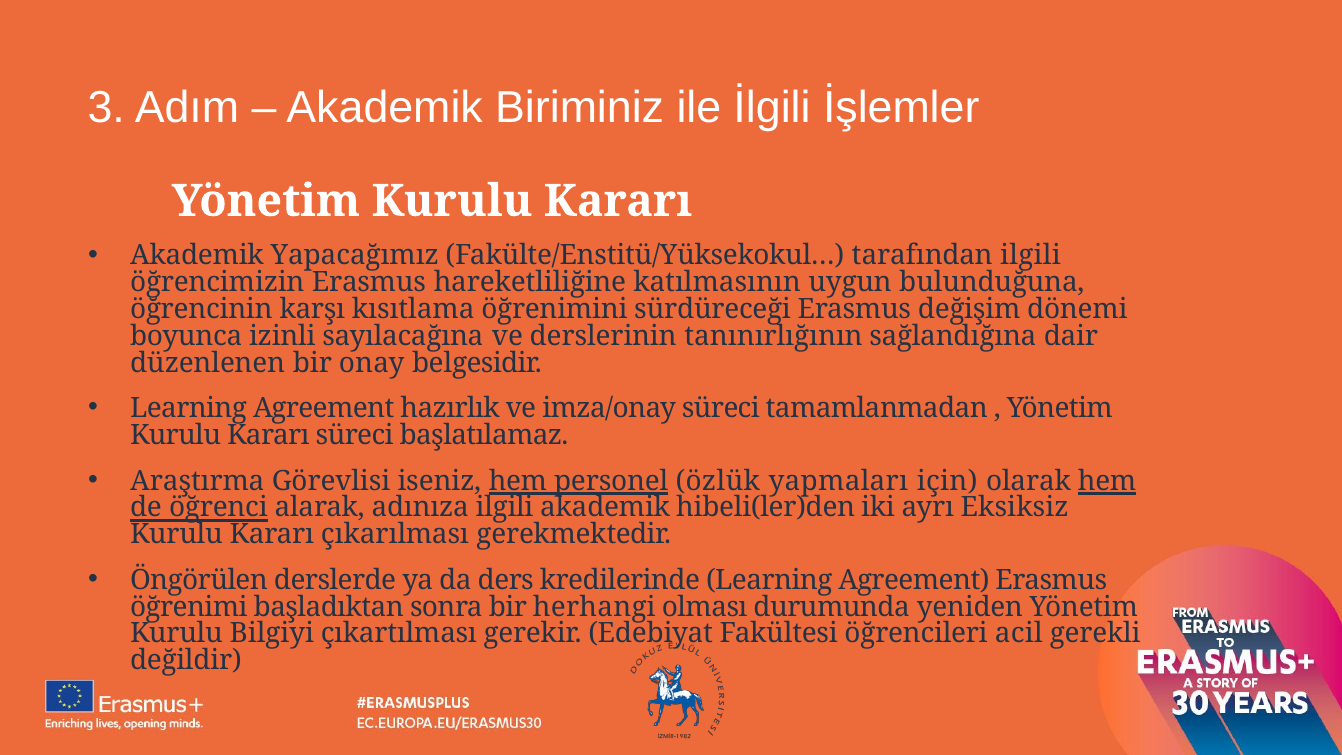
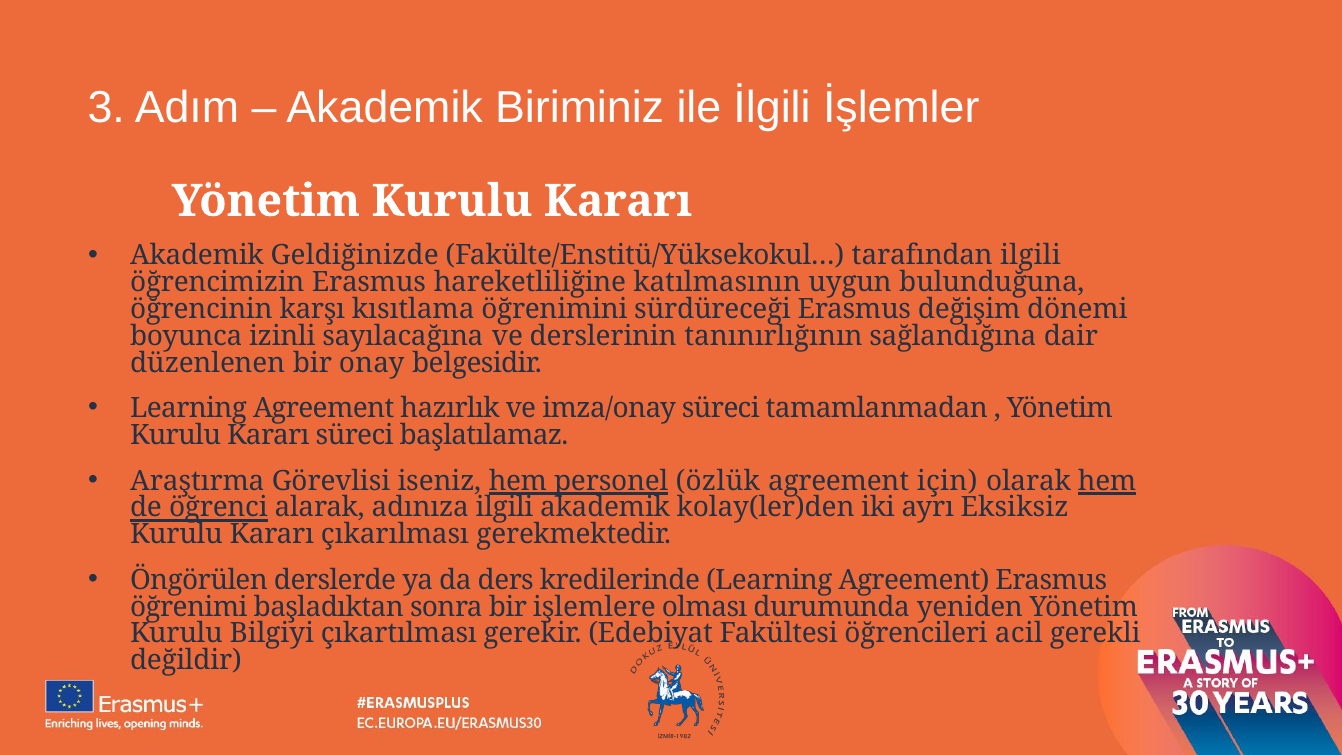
Yapacağımız: Yapacağımız -> Geldiğinizde
özlük yapmaları: yapmaları -> agreement
hibeli(ler)den: hibeli(ler)den -> kolay(ler)den
herhangi: herhangi -> işlemlere
